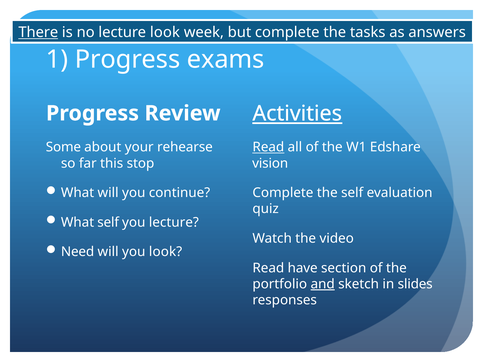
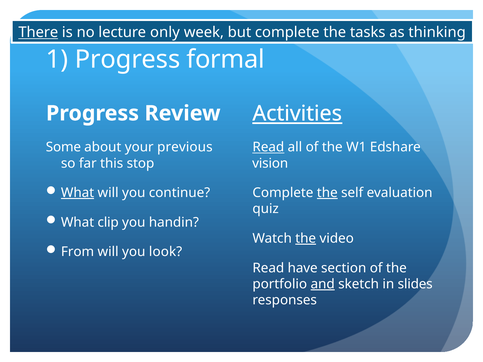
lecture look: look -> only
answers: answers -> thinking
exams: exams -> formal
rehearse: rehearse -> previous
What at (78, 193) underline: none -> present
the at (327, 193) underline: none -> present
What self: self -> clip
you lecture: lecture -> handin
the at (306, 239) underline: none -> present
Need: Need -> From
